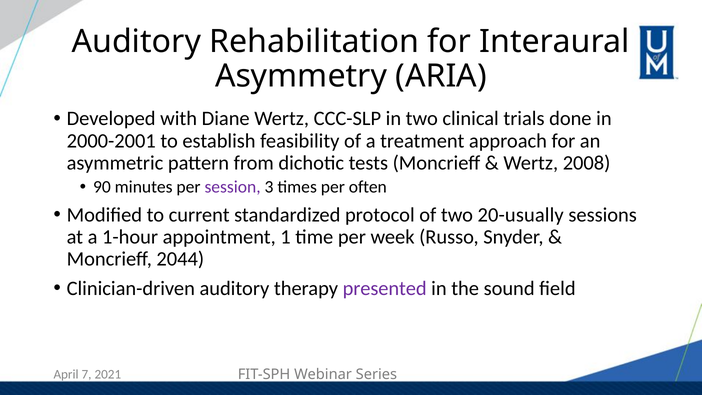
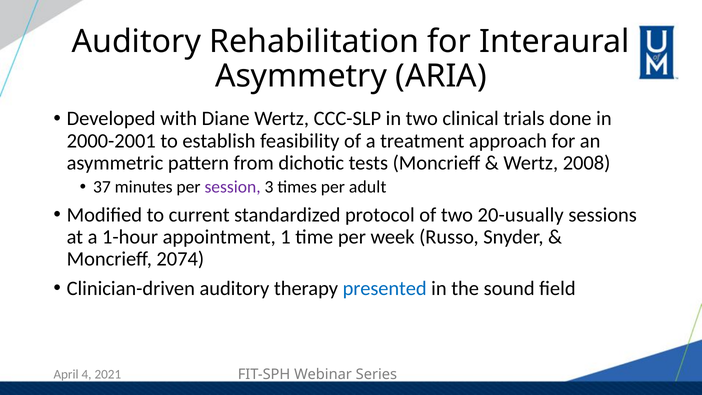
90: 90 -> 37
often: often -> adult
2044: 2044 -> 2074
presented colour: purple -> blue
7: 7 -> 4
